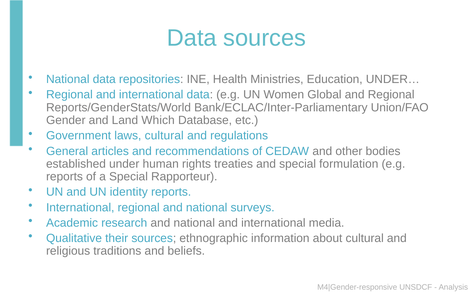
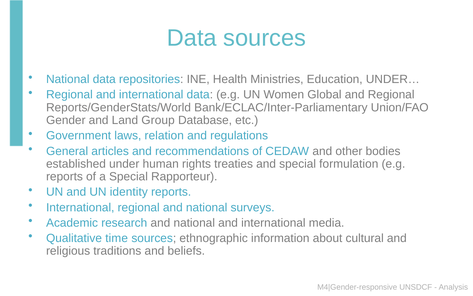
Which: Which -> Group
laws cultural: cultural -> relation
their: their -> time
